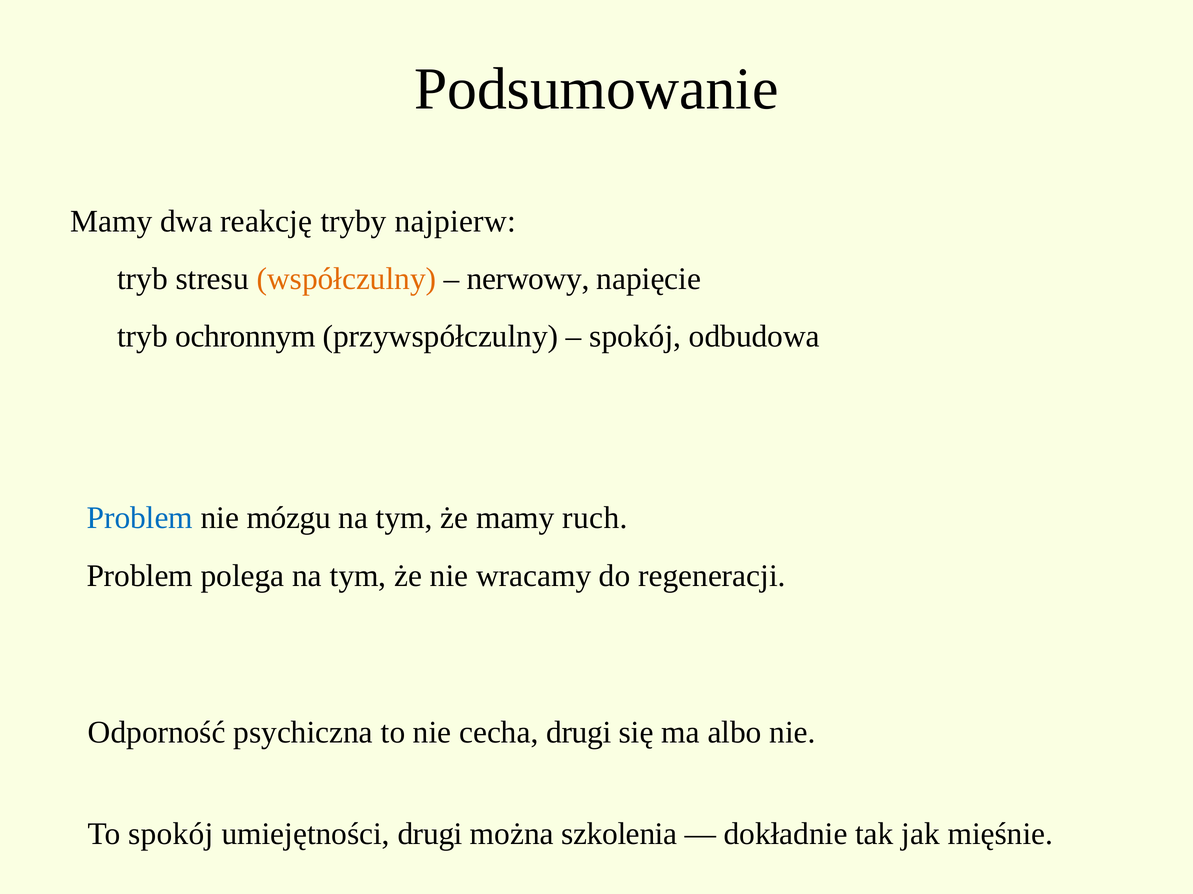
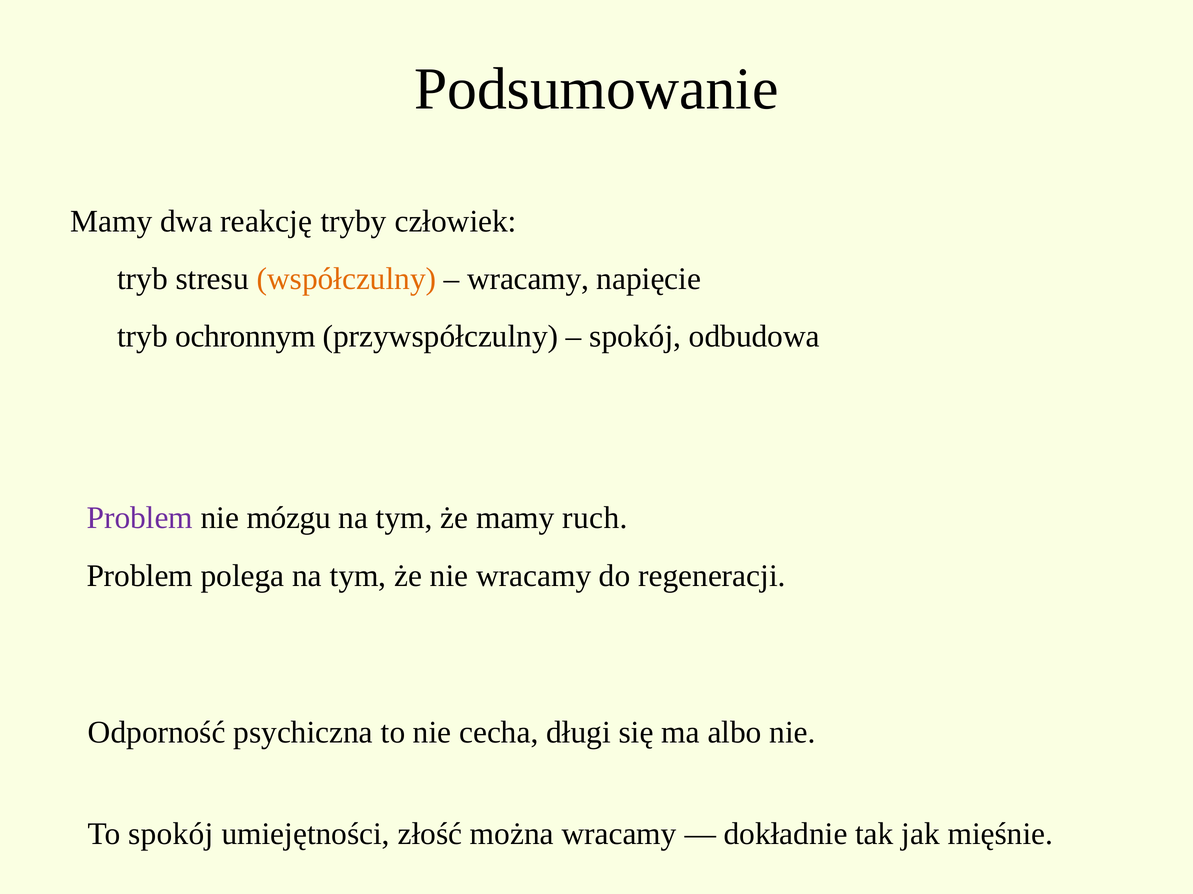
najpierw: najpierw -> człowiek
nerwowy at (528, 279): nerwowy -> wracamy
Problem at (140, 518) colour: blue -> purple
cecha drugi: drugi -> długi
umiejętności drugi: drugi -> złość
można szkolenia: szkolenia -> wracamy
